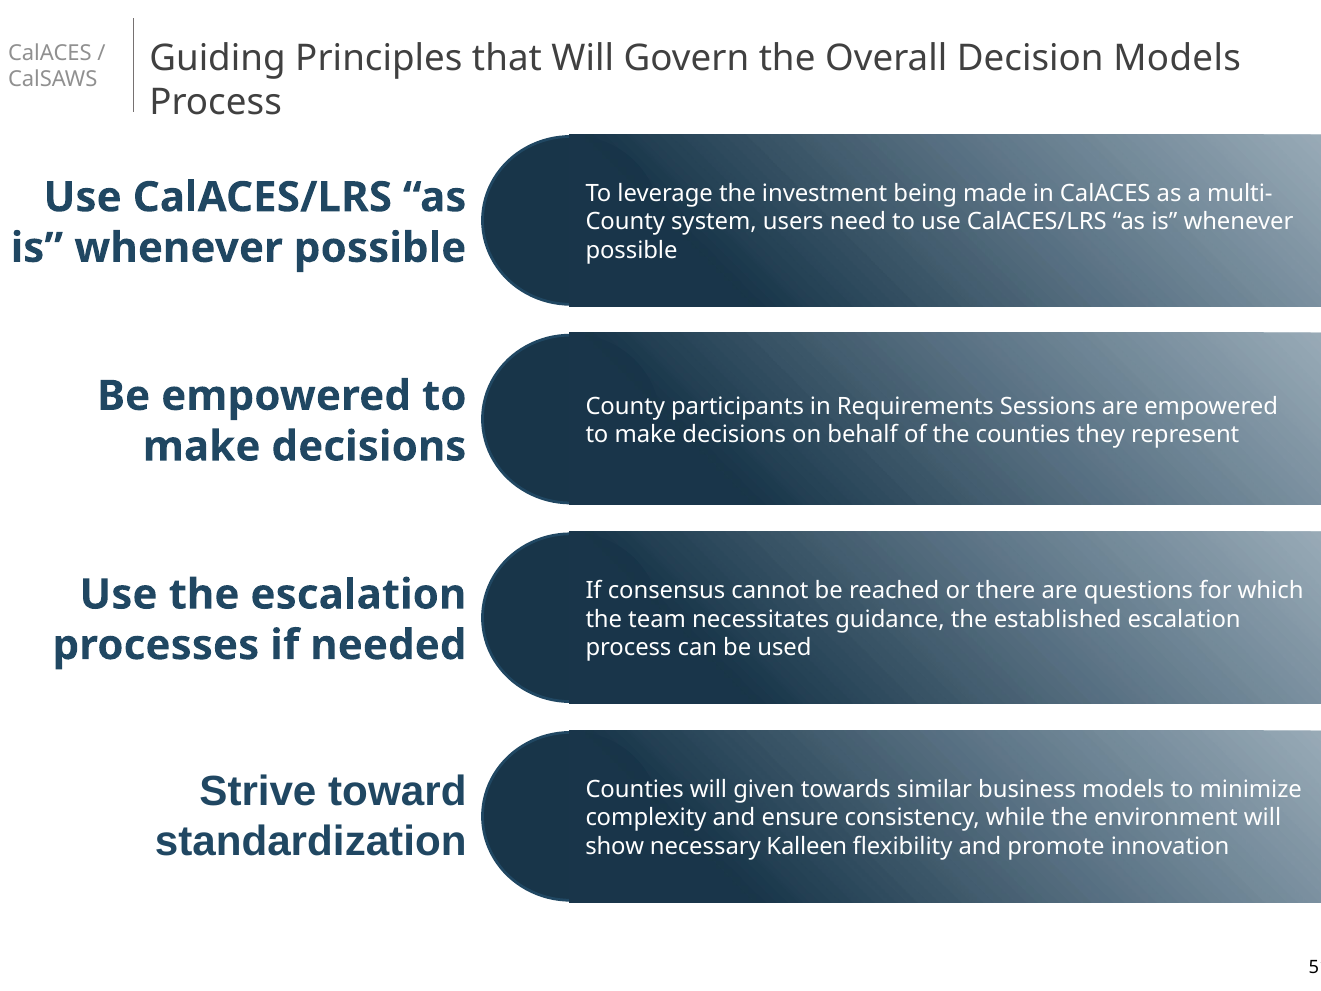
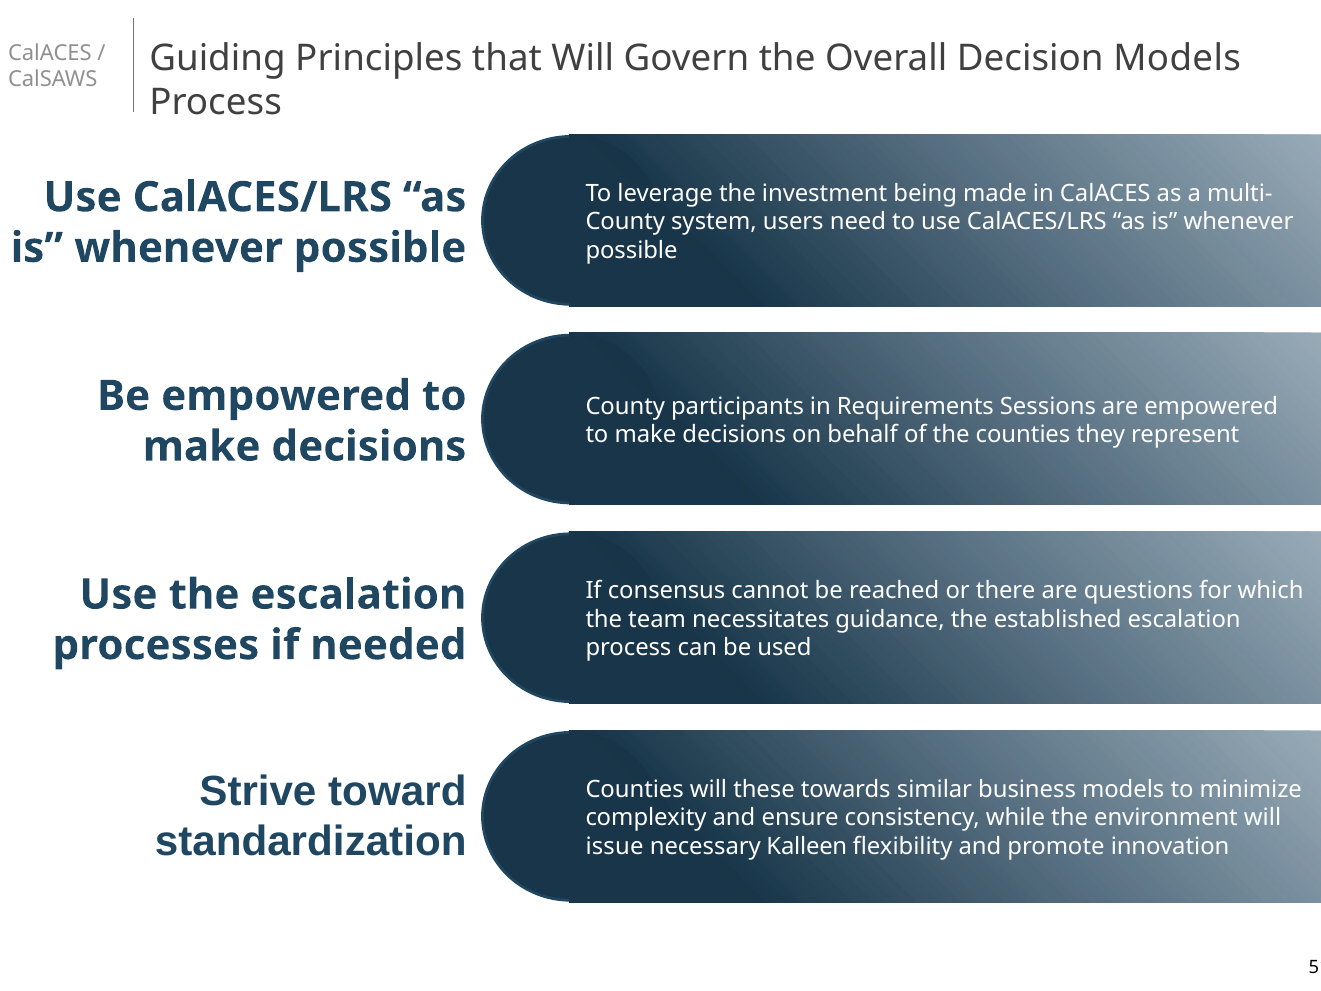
given: given -> these
show: show -> issue
